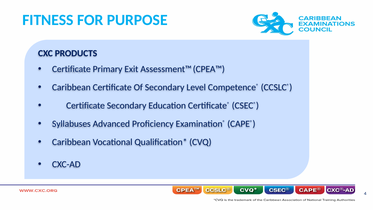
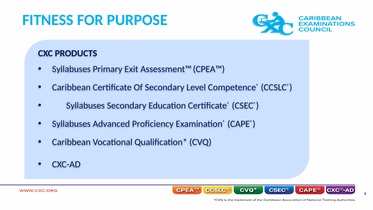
Certificate at (71, 69): Certificate -> Syllabuses
Certificate at (86, 105): Certificate -> Syllabuses
